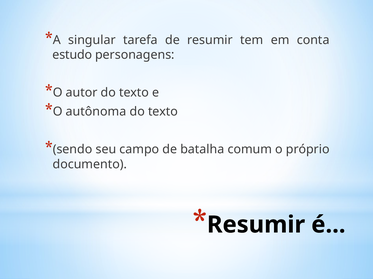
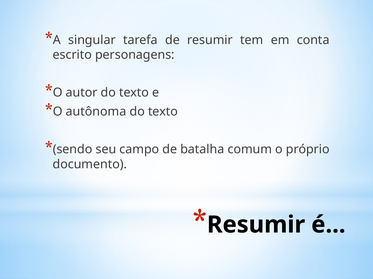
estudo: estudo -> escrito
